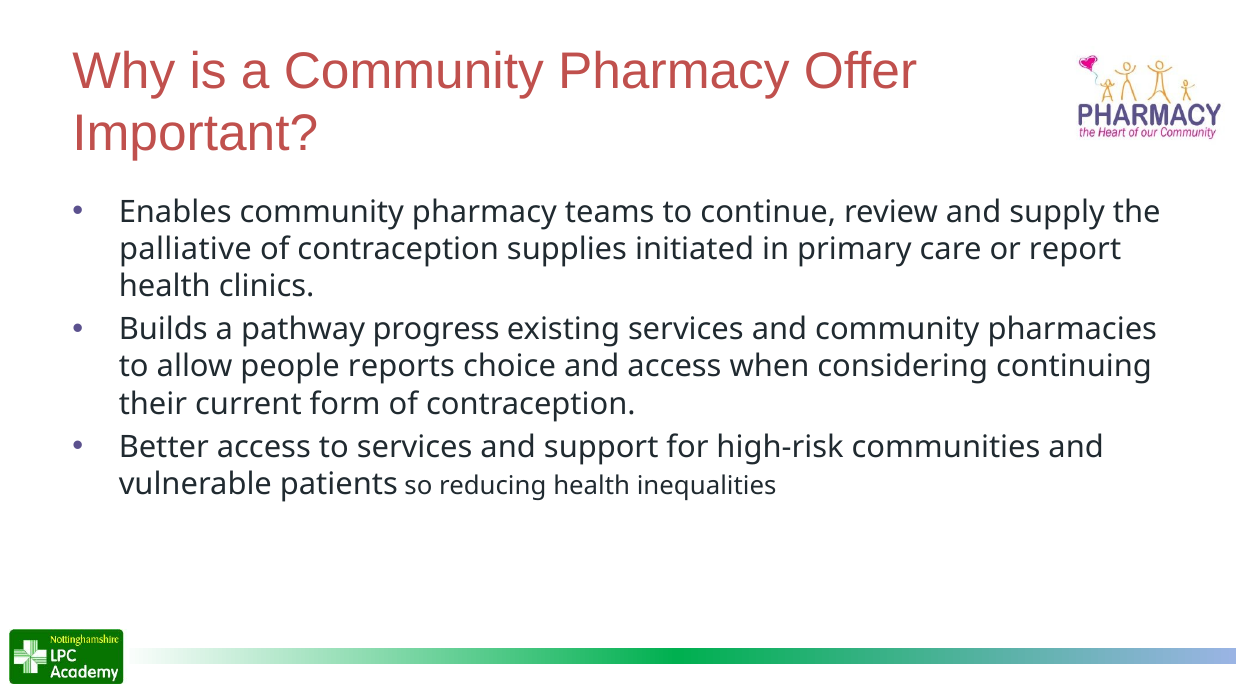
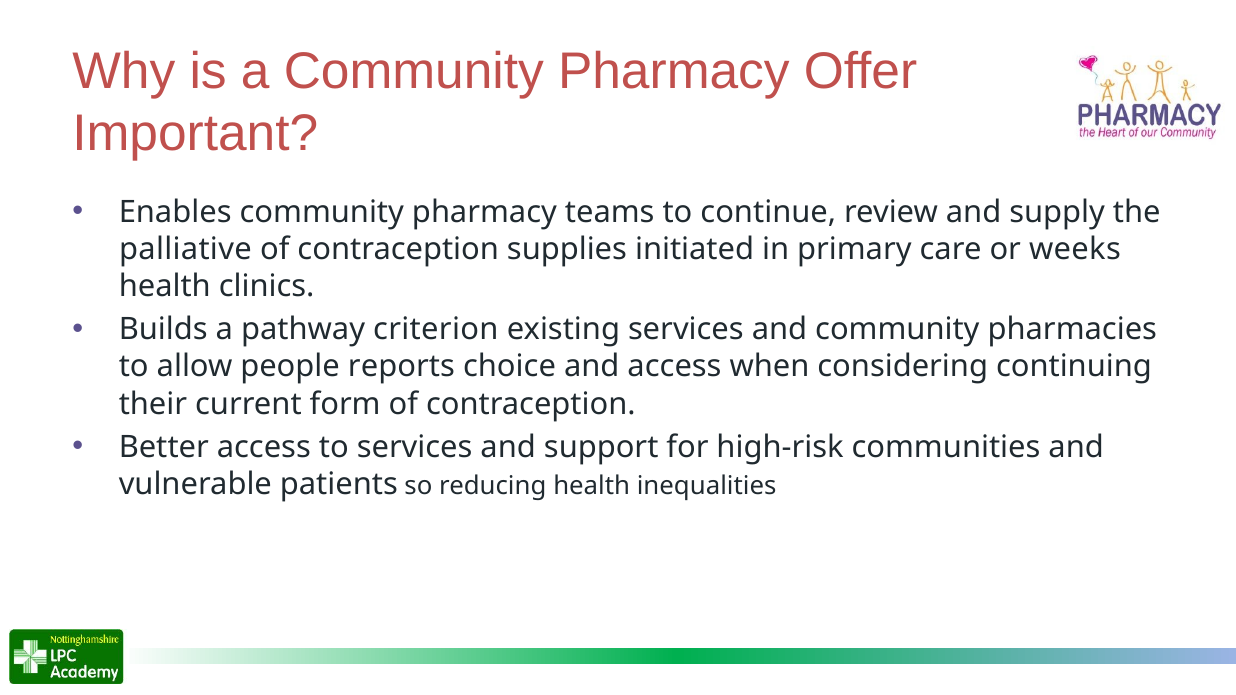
report: report -> weeks
progress: progress -> criterion
